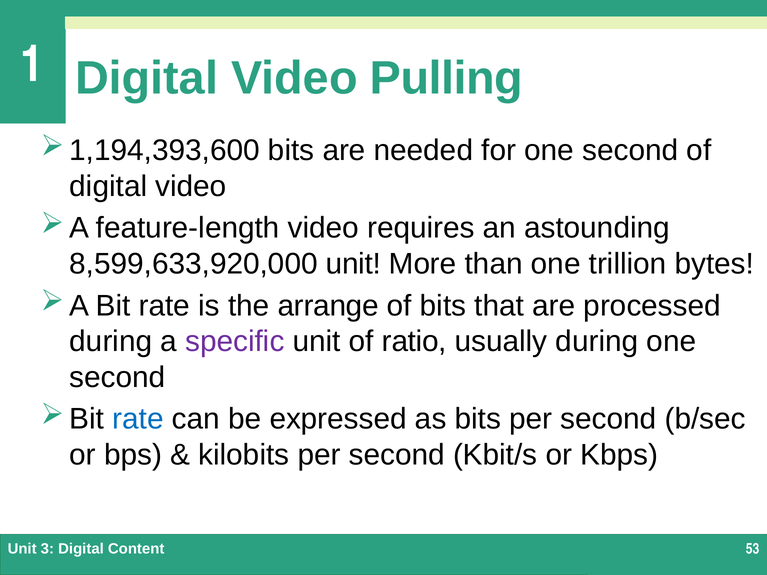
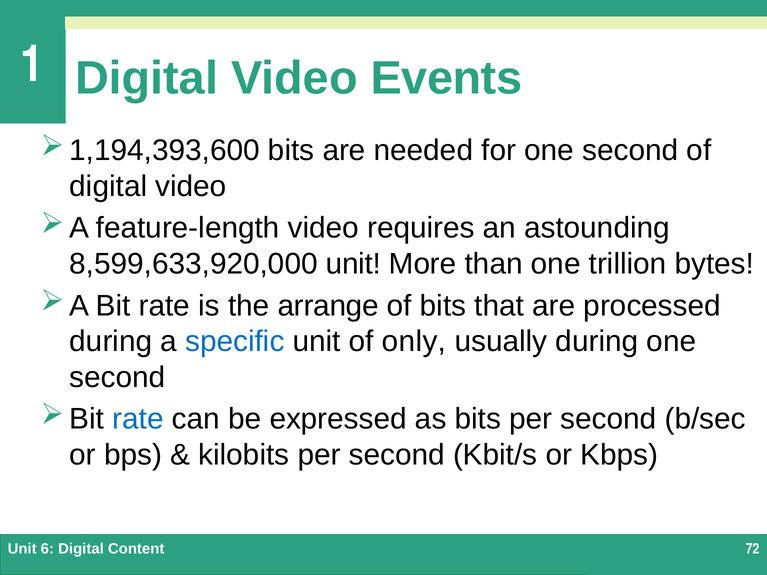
Pulling: Pulling -> Events
specific colour: purple -> blue
ratio: ratio -> only
3: 3 -> 6
53: 53 -> 72
